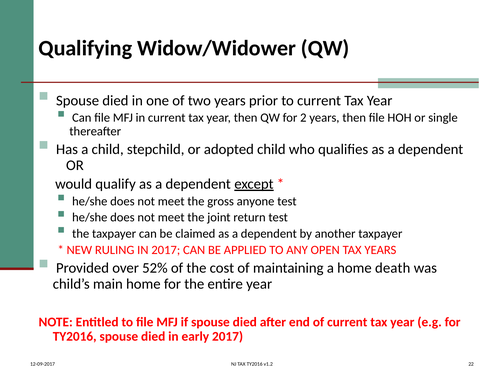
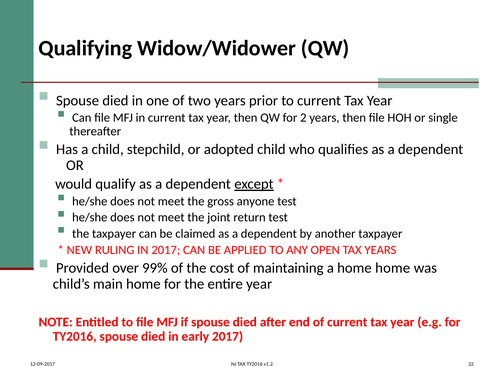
52%: 52% -> 99%
home death: death -> home
